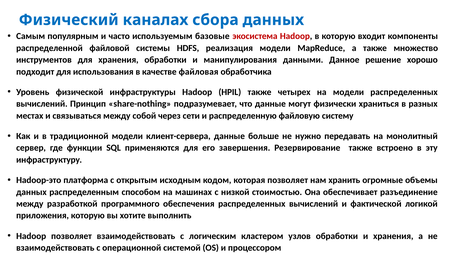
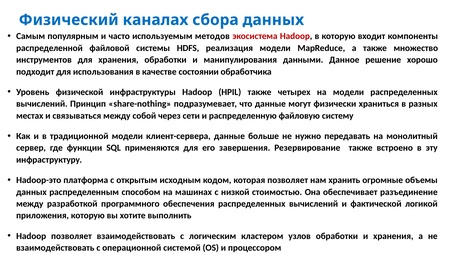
базовые: базовые -> методов
файловая: файловая -> состоянии
